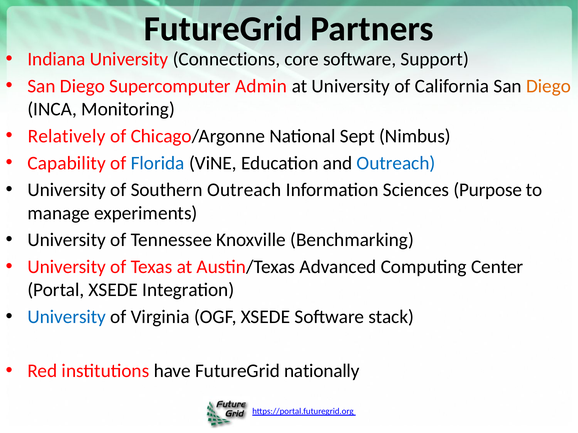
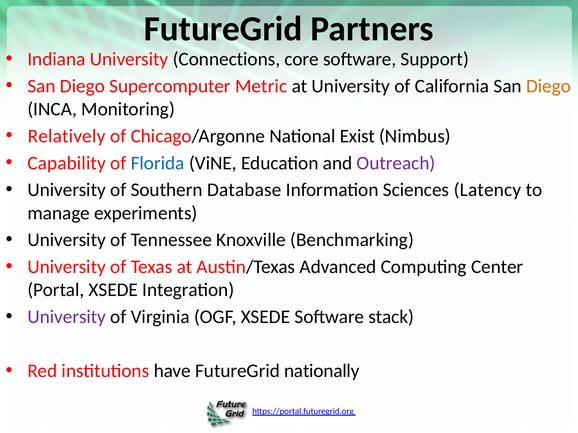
Admin: Admin -> Metric
Sept: Sept -> Exist
Outreach at (396, 163) colour: blue -> purple
Southern Outreach: Outreach -> Database
Purpose: Purpose -> Latency
University at (67, 317) colour: blue -> purple
